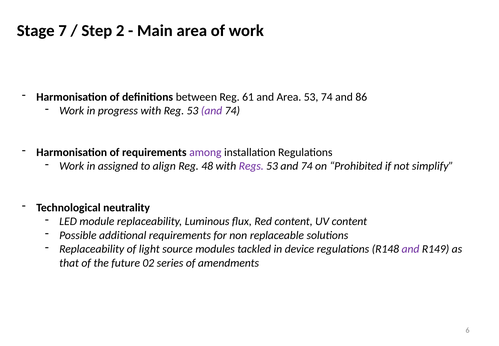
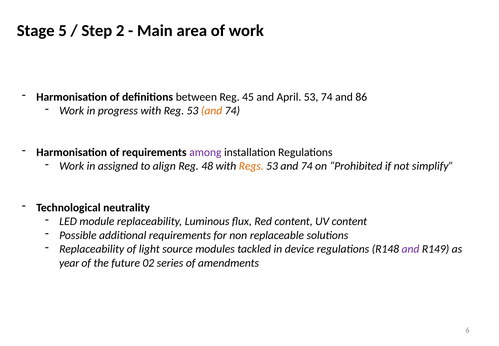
7: 7 -> 5
61: 61 -> 45
and Area: Area -> April
and at (212, 111) colour: purple -> orange
Regs colour: purple -> orange
that: that -> year
